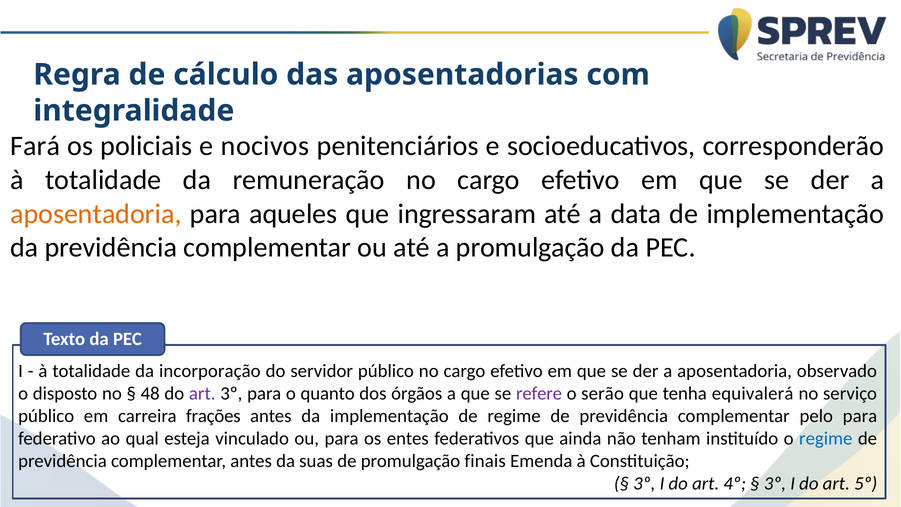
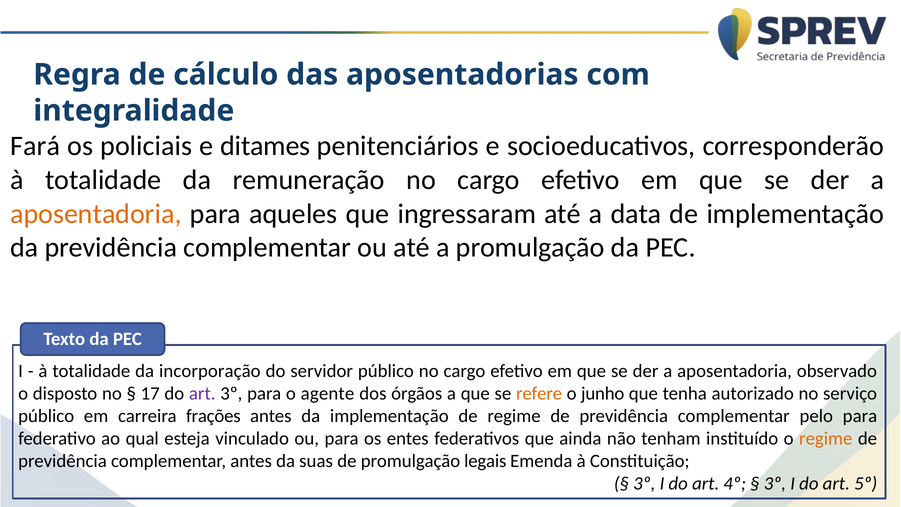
nocivos: nocivos -> ditames
48: 48 -> 17
quanto: quanto -> agente
refere colour: purple -> orange
serão: serão -> junho
equivalerá: equivalerá -> autorizado
regime at (826, 438) colour: blue -> orange
finais: finais -> legais
